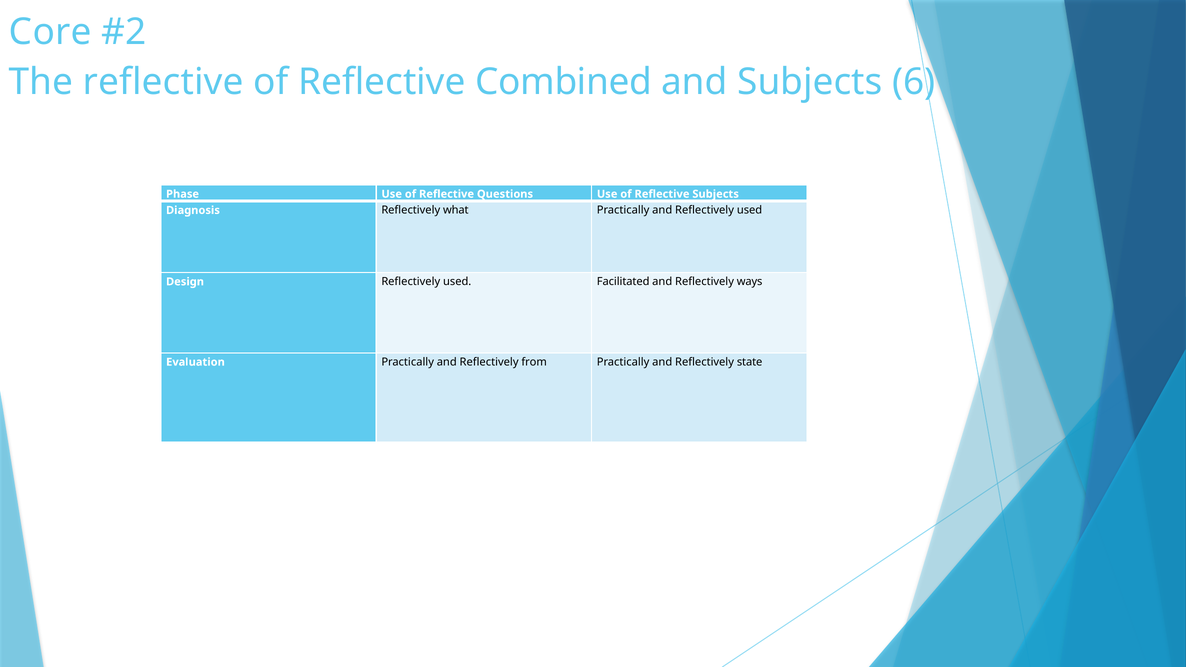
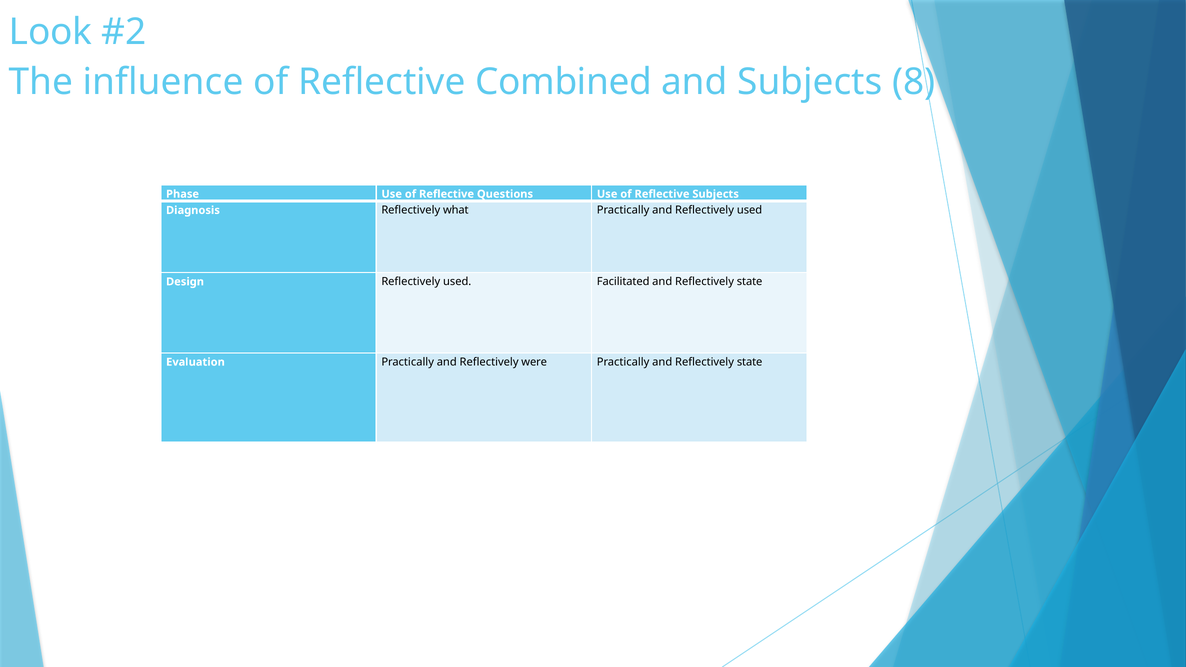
Core: Core -> Look
The reflective: reflective -> influence
6: 6 -> 8
ways at (750, 282): ways -> state
from: from -> were
